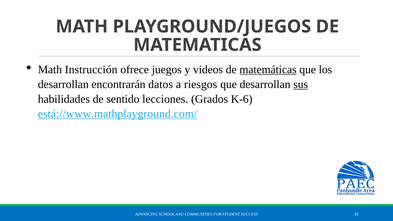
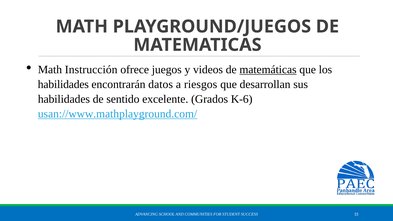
desarrollan at (63, 84): desarrollan -> habilidades
sus underline: present -> none
lecciones: lecciones -> excelente
está://www.mathplayground.com/: está://www.mathplayground.com/ -> usan://www.mathplayground.com/
